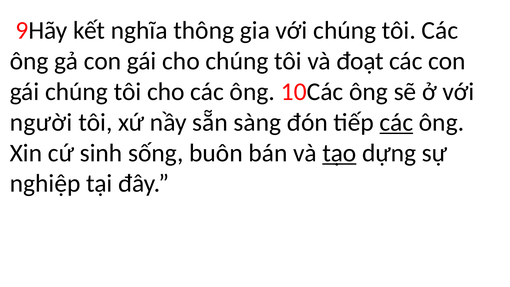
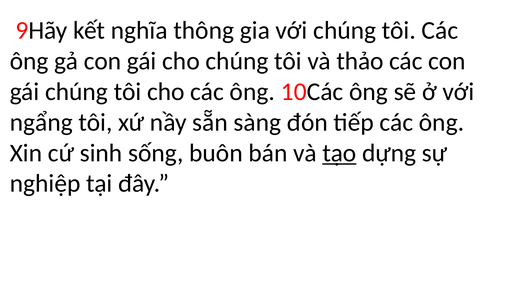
đoạt: đoạt -> thảo
người: người -> ngẩng
các at (396, 122) underline: present -> none
